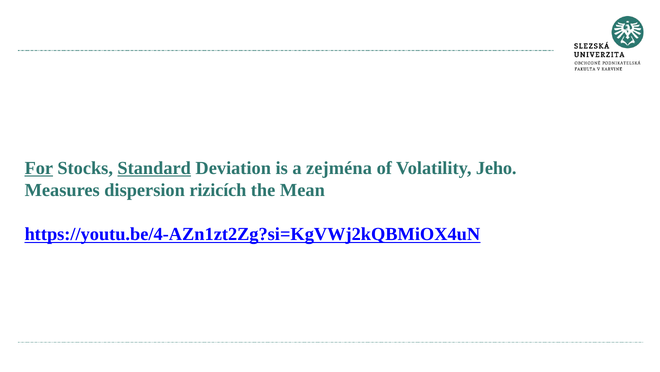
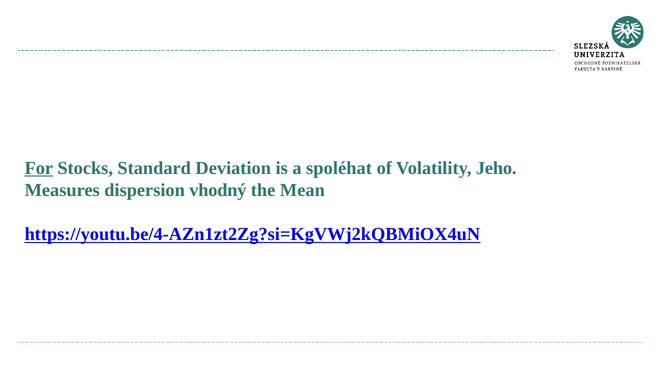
Standard underline: present -> none
zejména: zejména -> spoléhat
rizicích: rizicích -> vhodný
